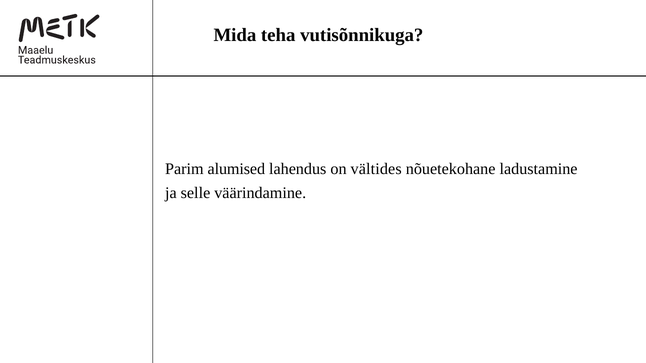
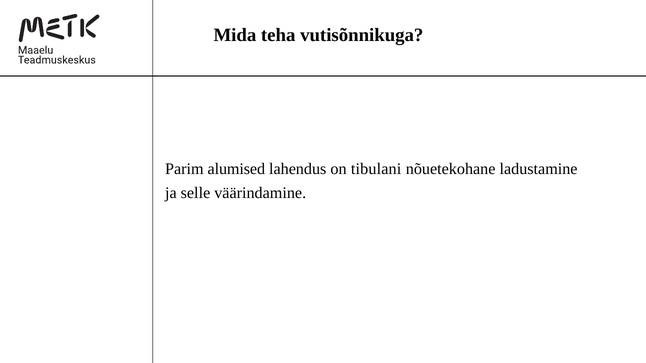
vältides: vältides -> tibulani
